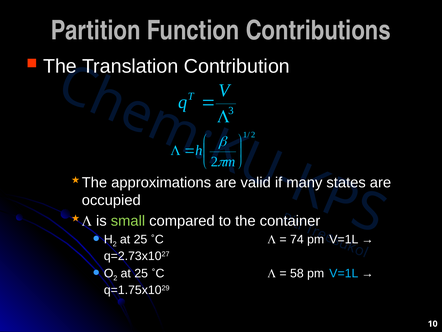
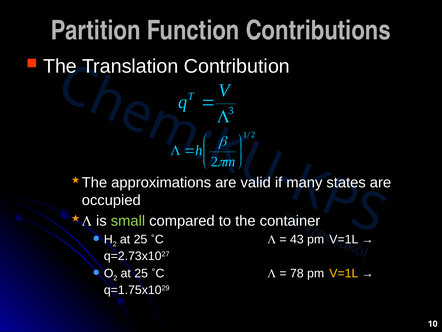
74: 74 -> 43
58: 58 -> 78
V=1L at (344, 273) colour: light blue -> yellow
